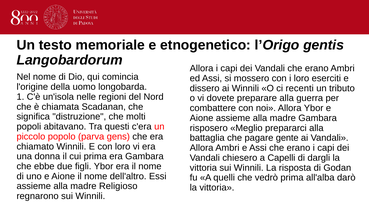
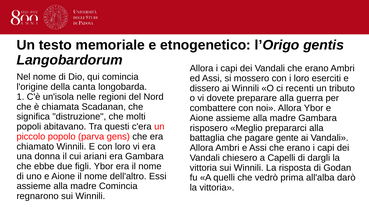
uomo: uomo -> canta
cui prima: prima -> ariani
madre Religioso: Religioso -> Comincia
